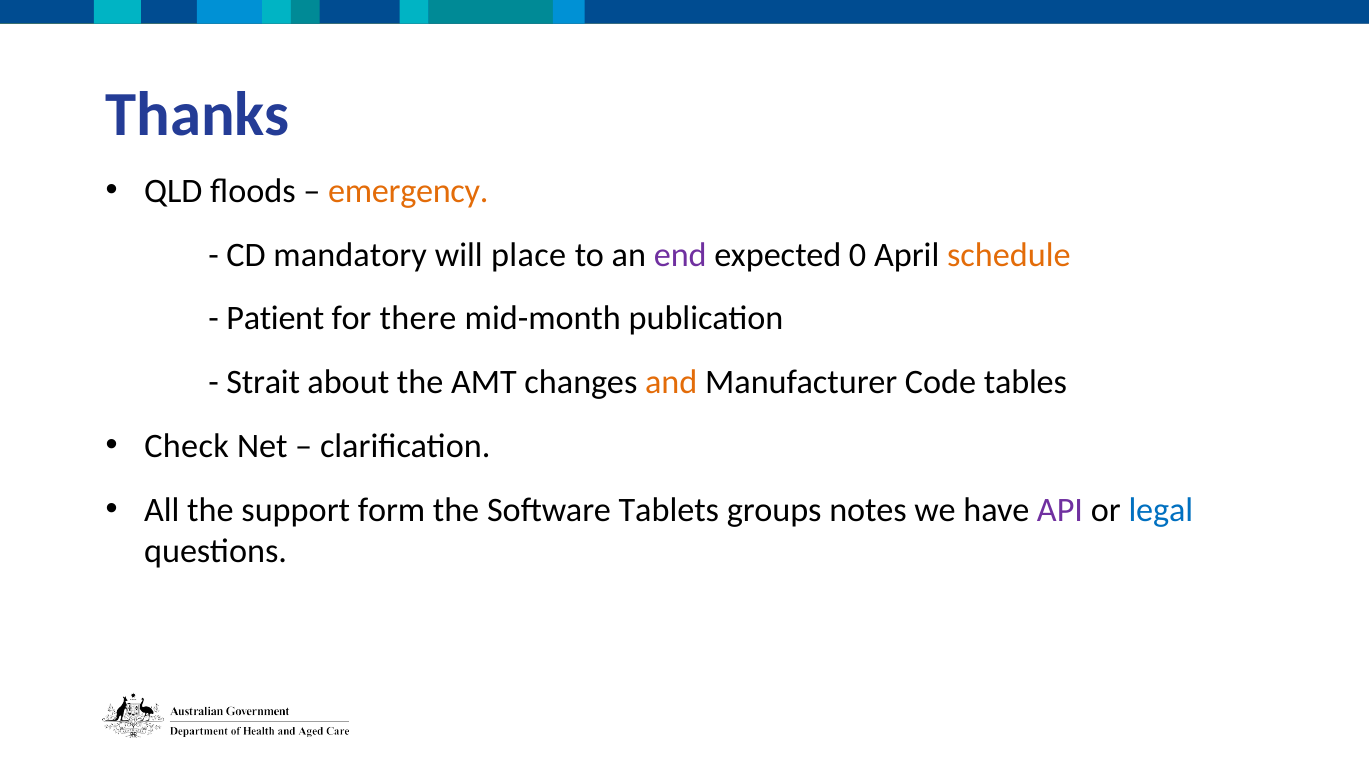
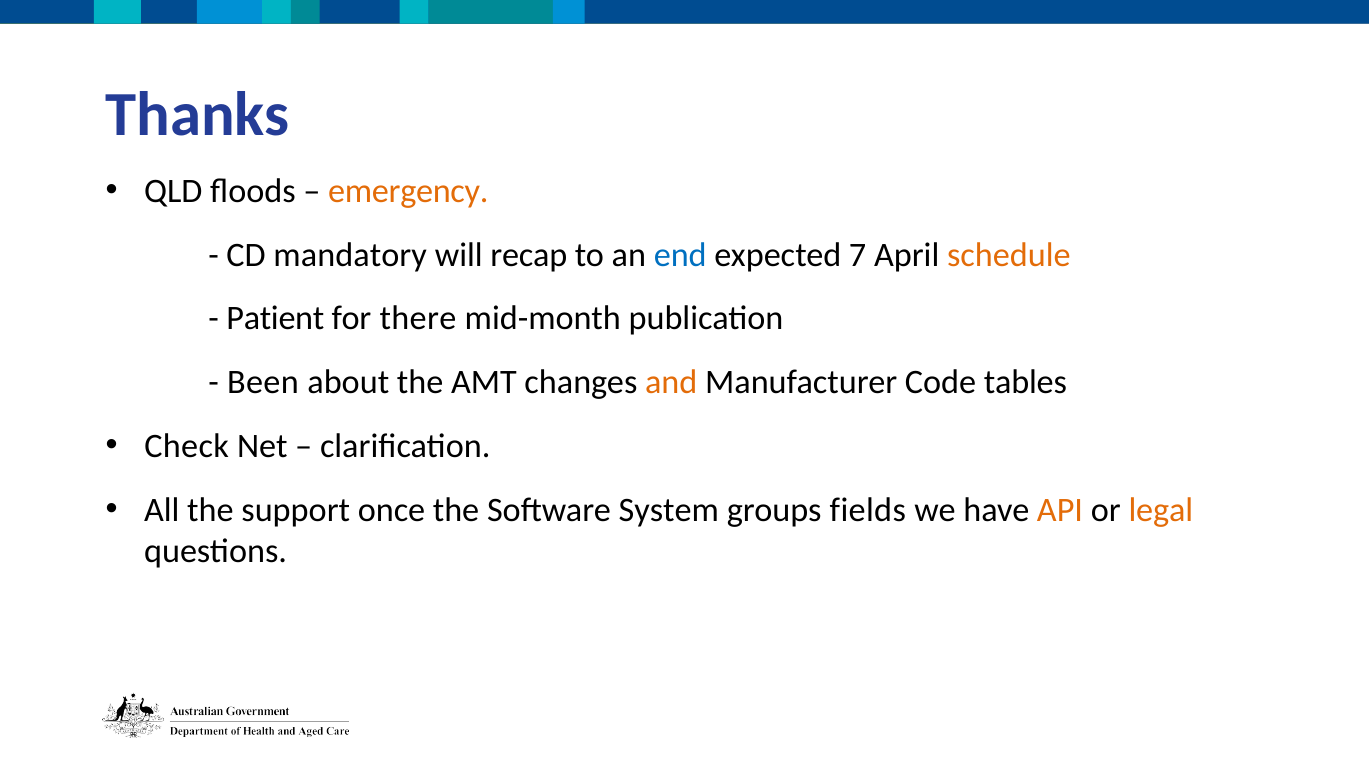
place: place -> recap
end colour: purple -> blue
0: 0 -> 7
Strait: Strait -> Been
form: form -> once
Tablets: Tablets -> System
notes: notes -> fields
API colour: purple -> orange
legal colour: blue -> orange
